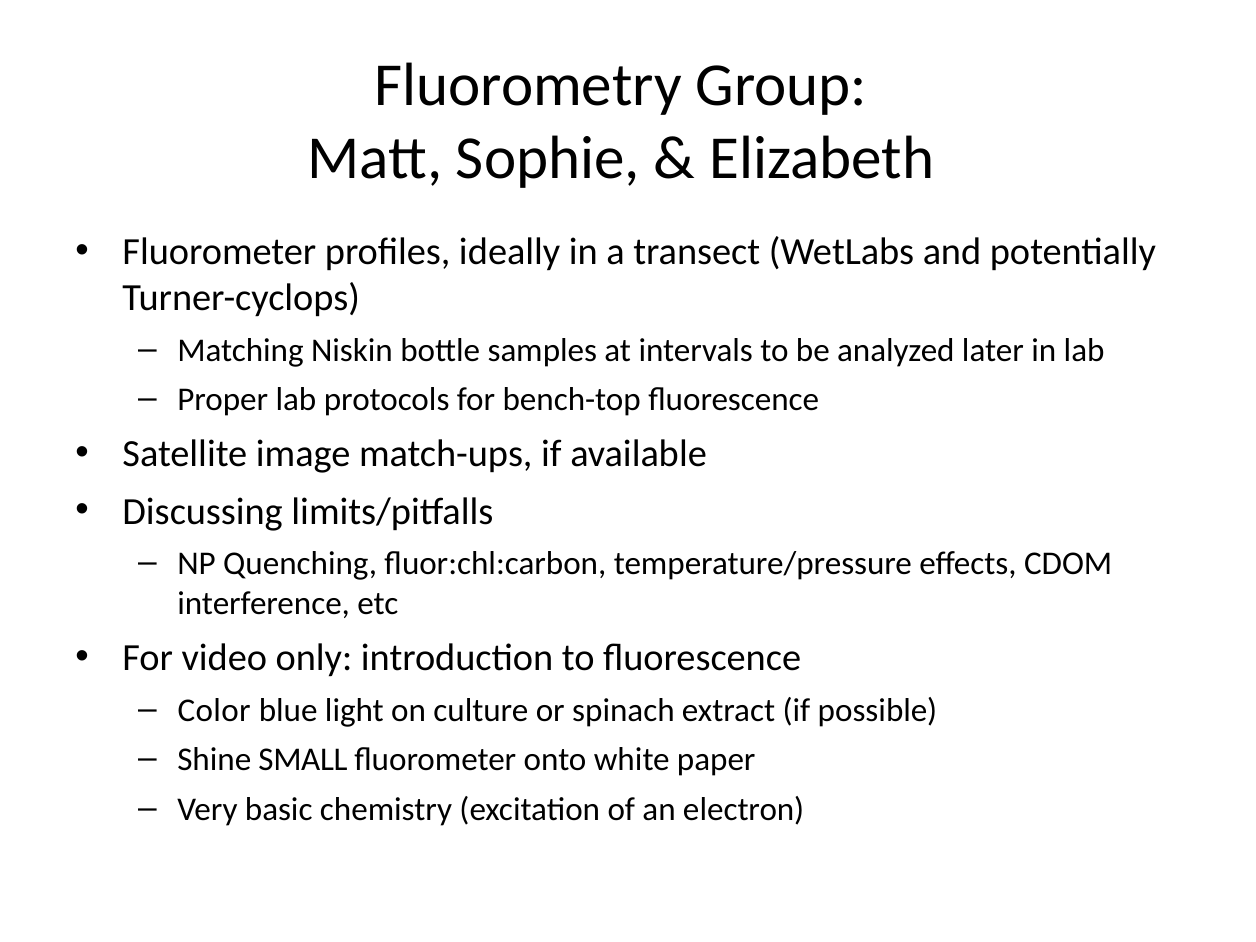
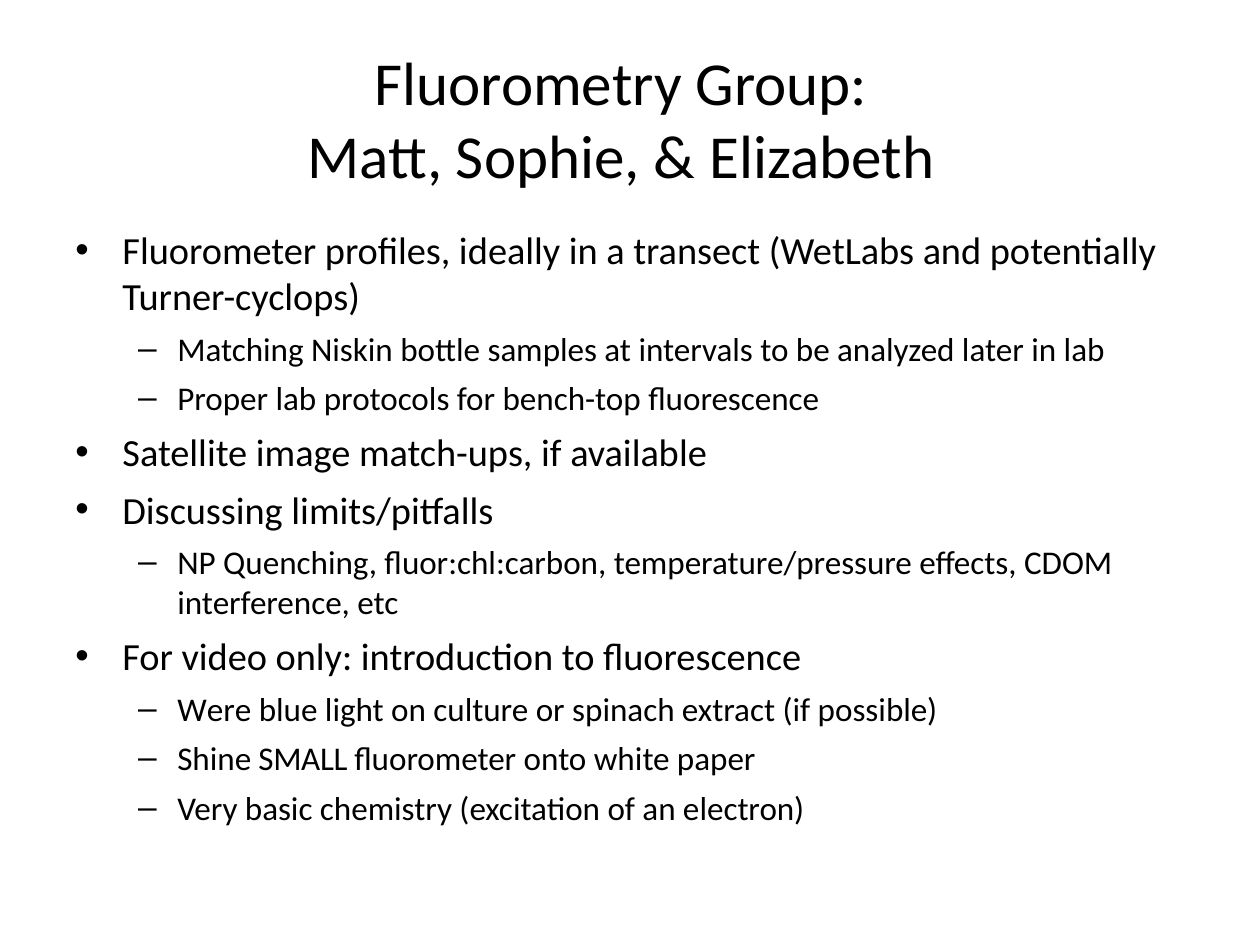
Color: Color -> Were
